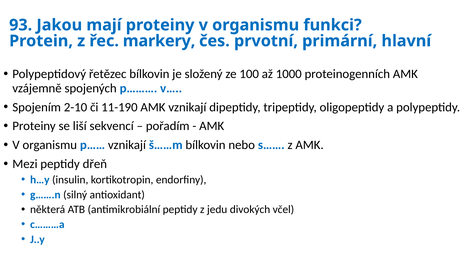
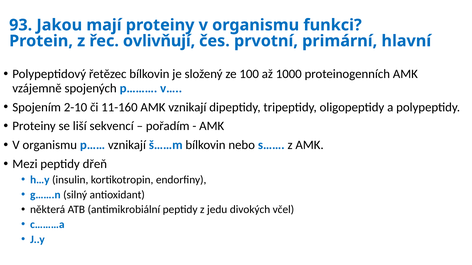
markery: markery -> ovlivňují
11-190: 11-190 -> 11-160
